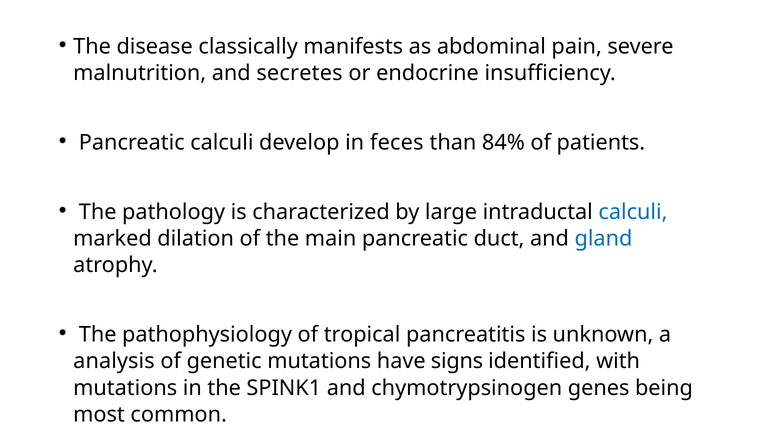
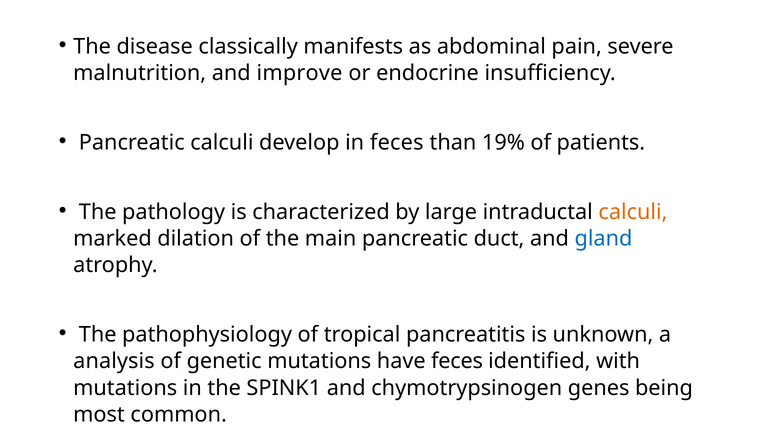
secretes: secretes -> improve
84%: 84% -> 19%
calculi at (633, 212) colour: blue -> orange
have signs: signs -> feces
